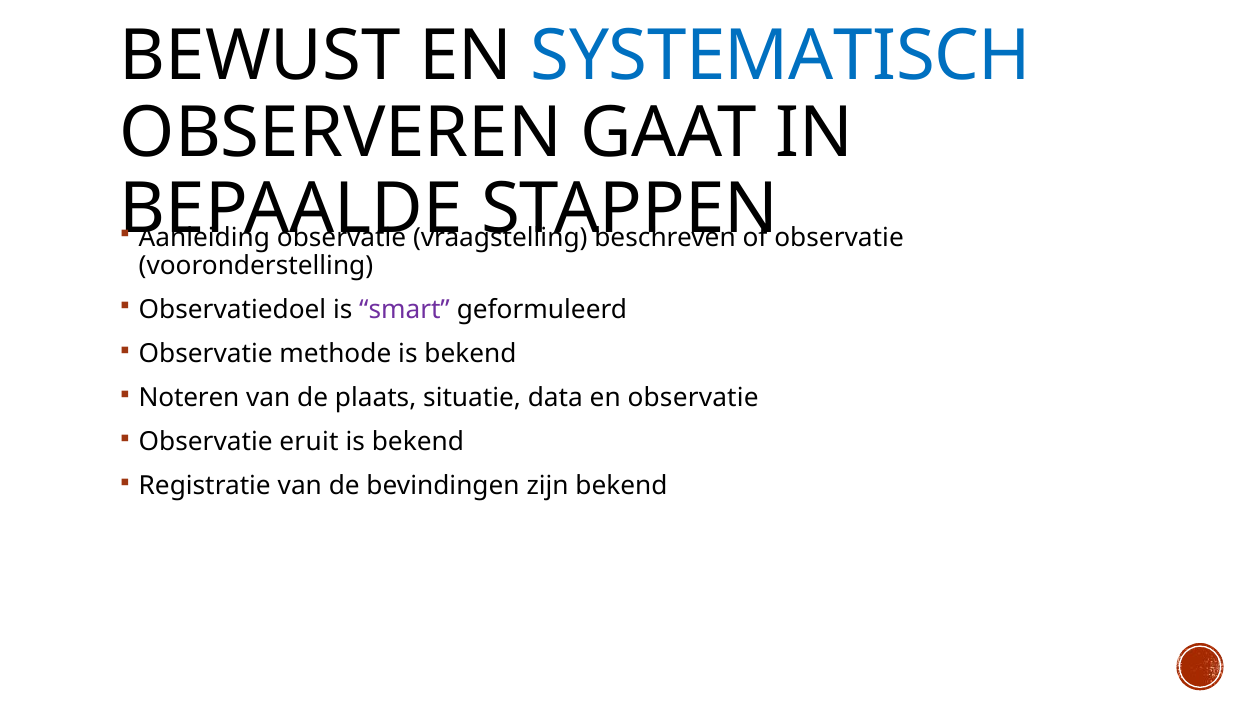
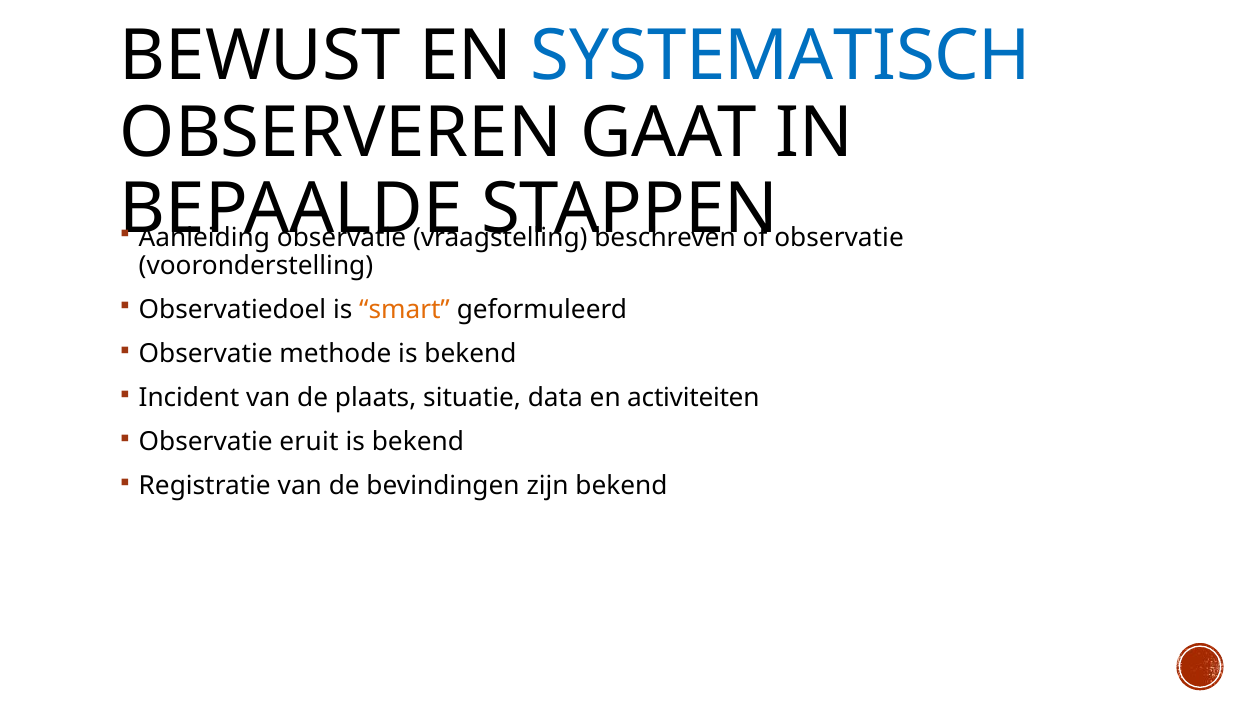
smart colour: purple -> orange
Noteren: Noteren -> Incident
en observatie: observatie -> activiteiten
